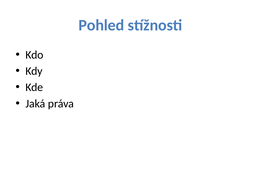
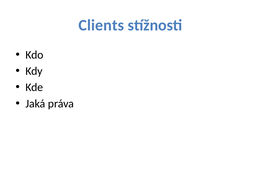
Pohled: Pohled -> Clients
